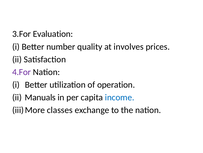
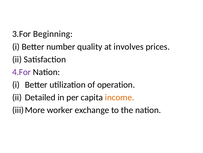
Evaluation: Evaluation -> Beginning
Manuals: Manuals -> Detailed
income colour: blue -> orange
classes: classes -> worker
